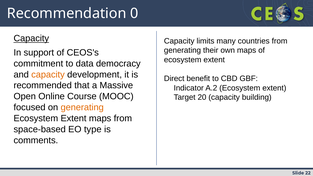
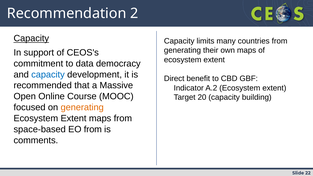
0: 0 -> 2
capacity at (48, 75) colour: orange -> blue
EO type: type -> from
